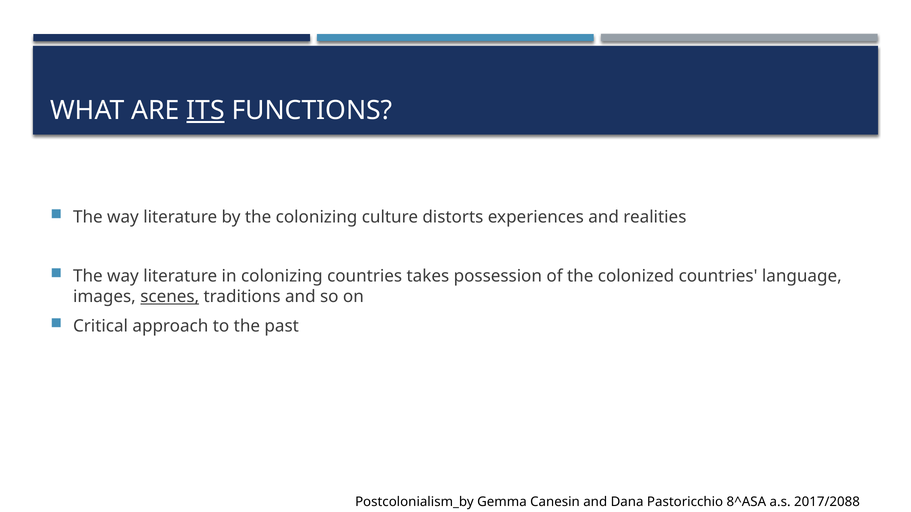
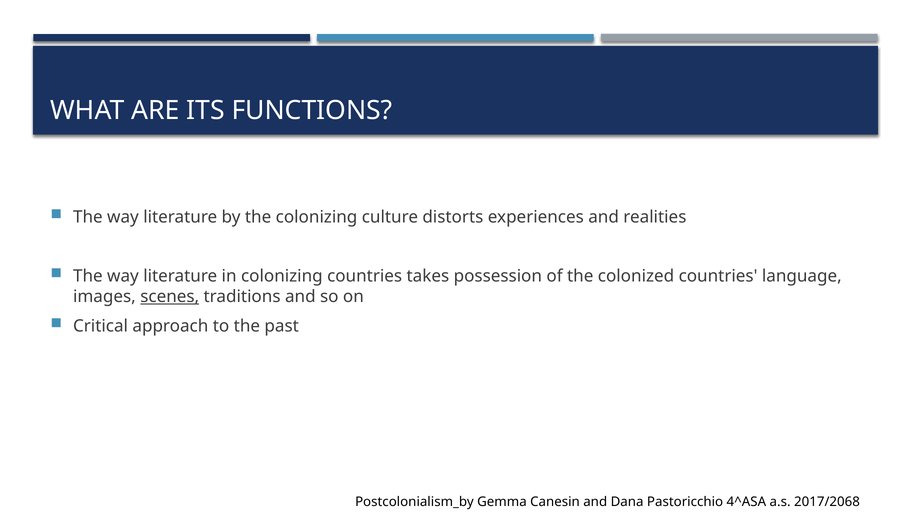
ITS underline: present -> none
8^ASA: 8^ASA -> 4^ASA
2017/2088: 2017/2088 -> 2017/2068
